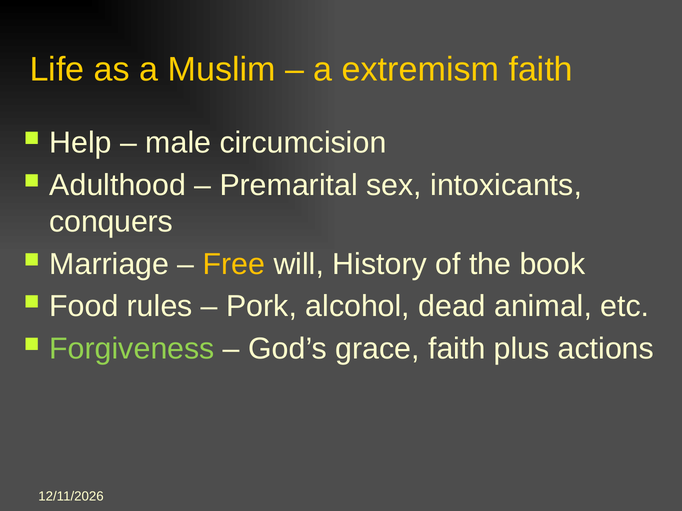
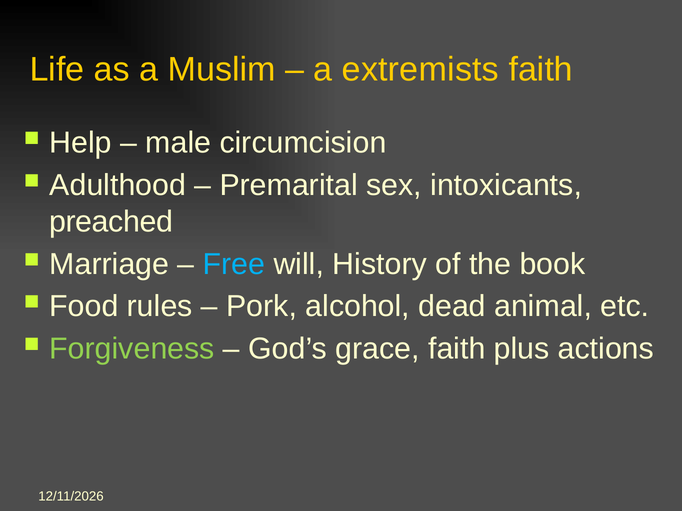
extremism: extremism -> extremists
conquers: conquers -> preached
Free colour: yellow -> light blue
